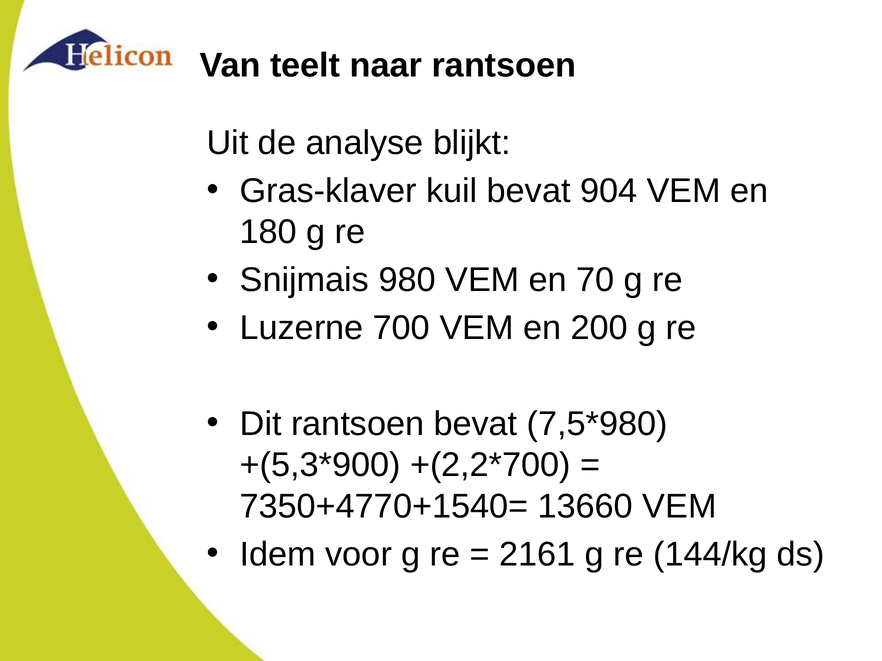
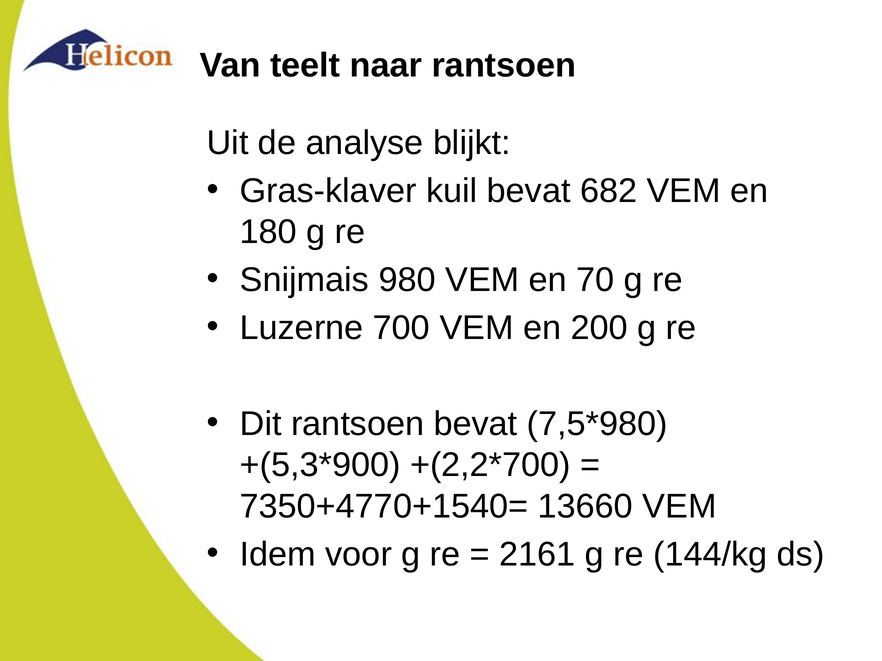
904: 904 -> 682
